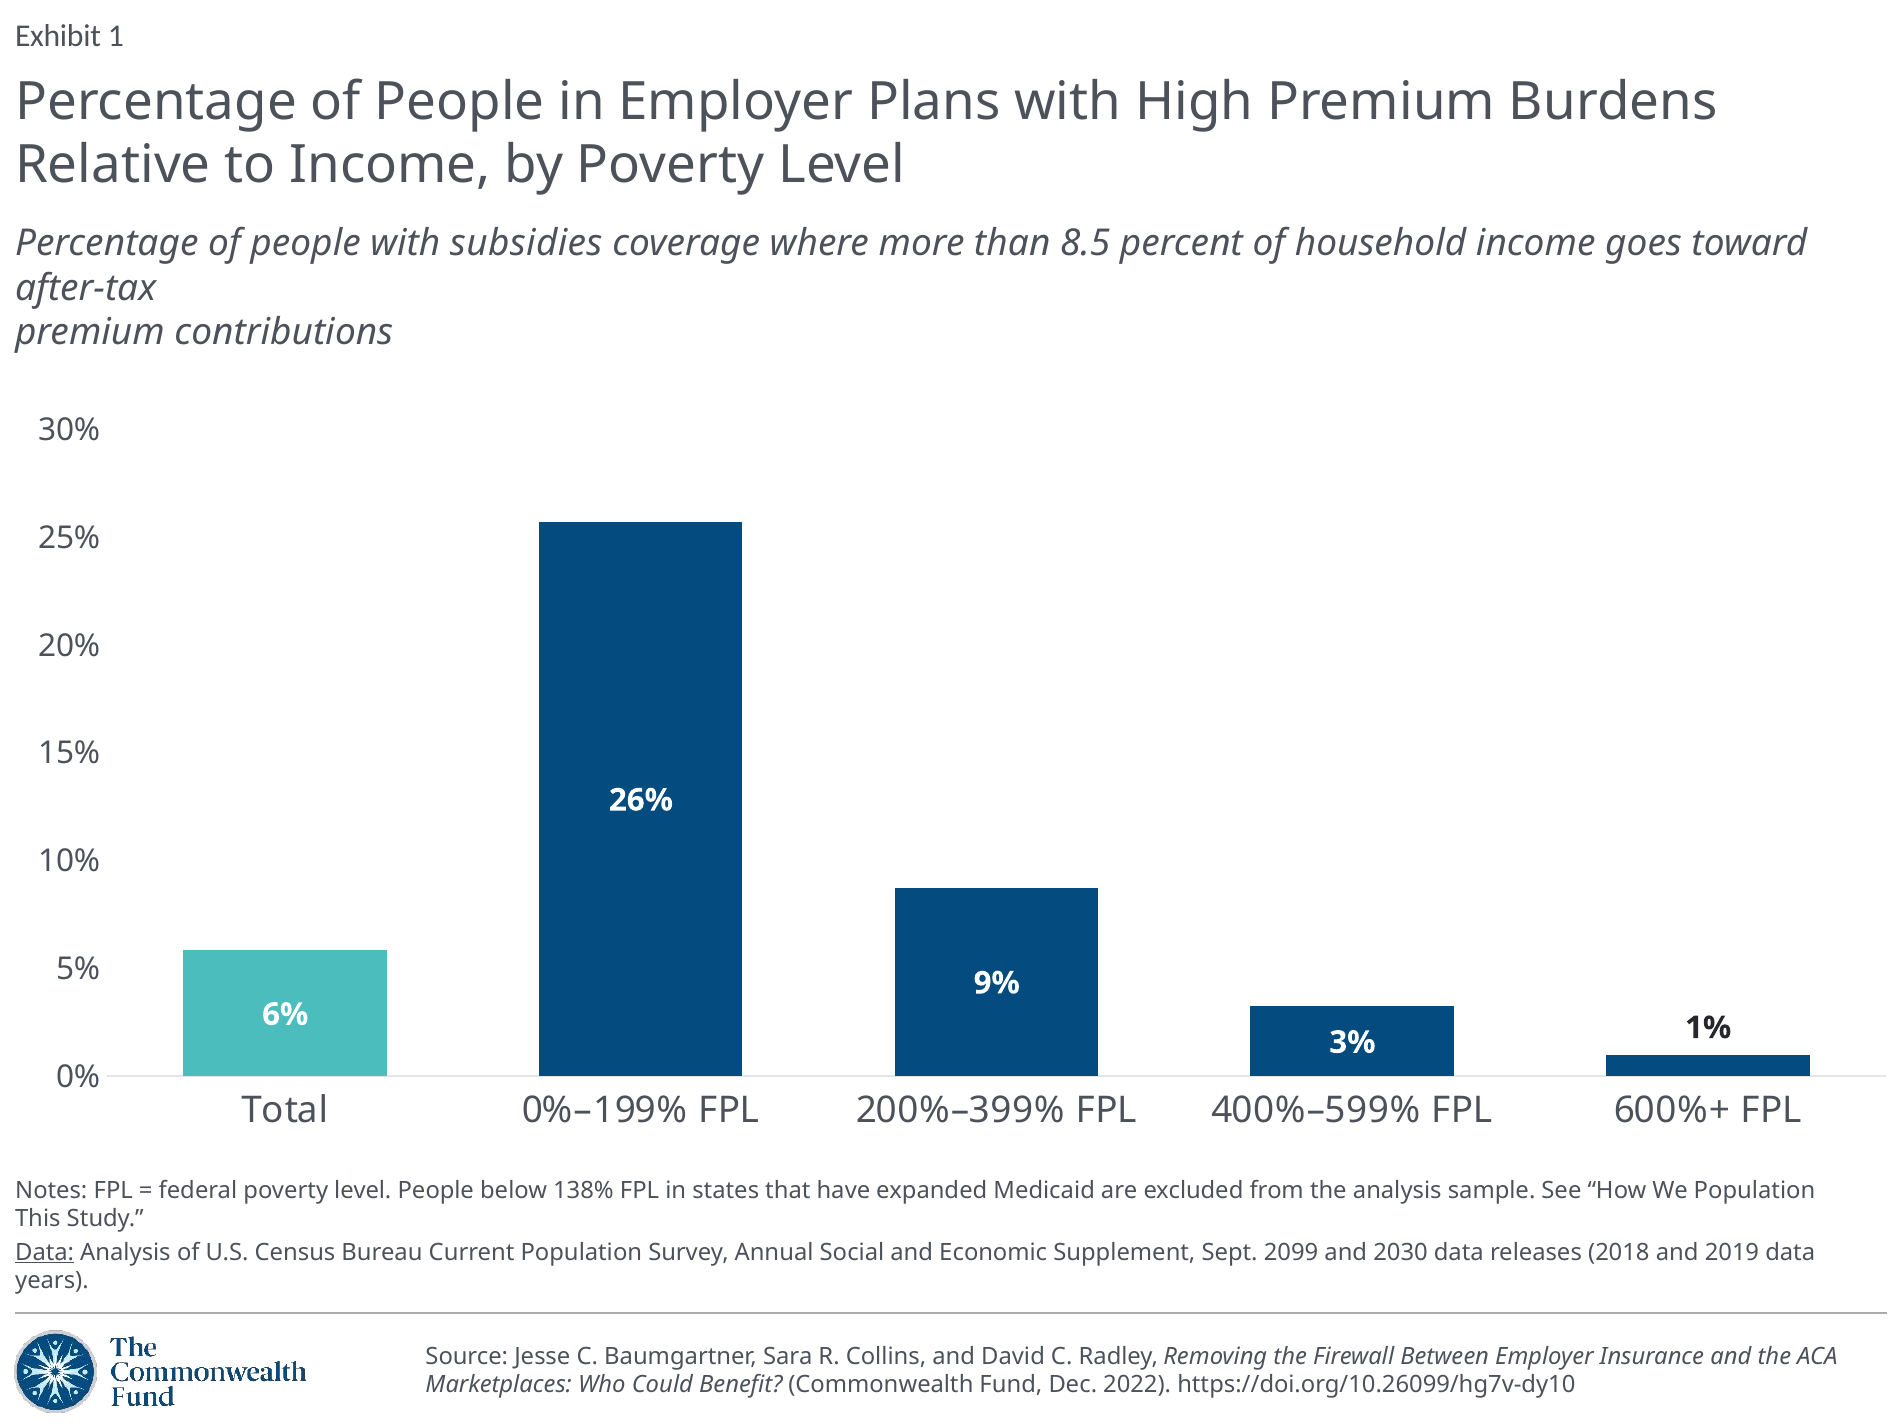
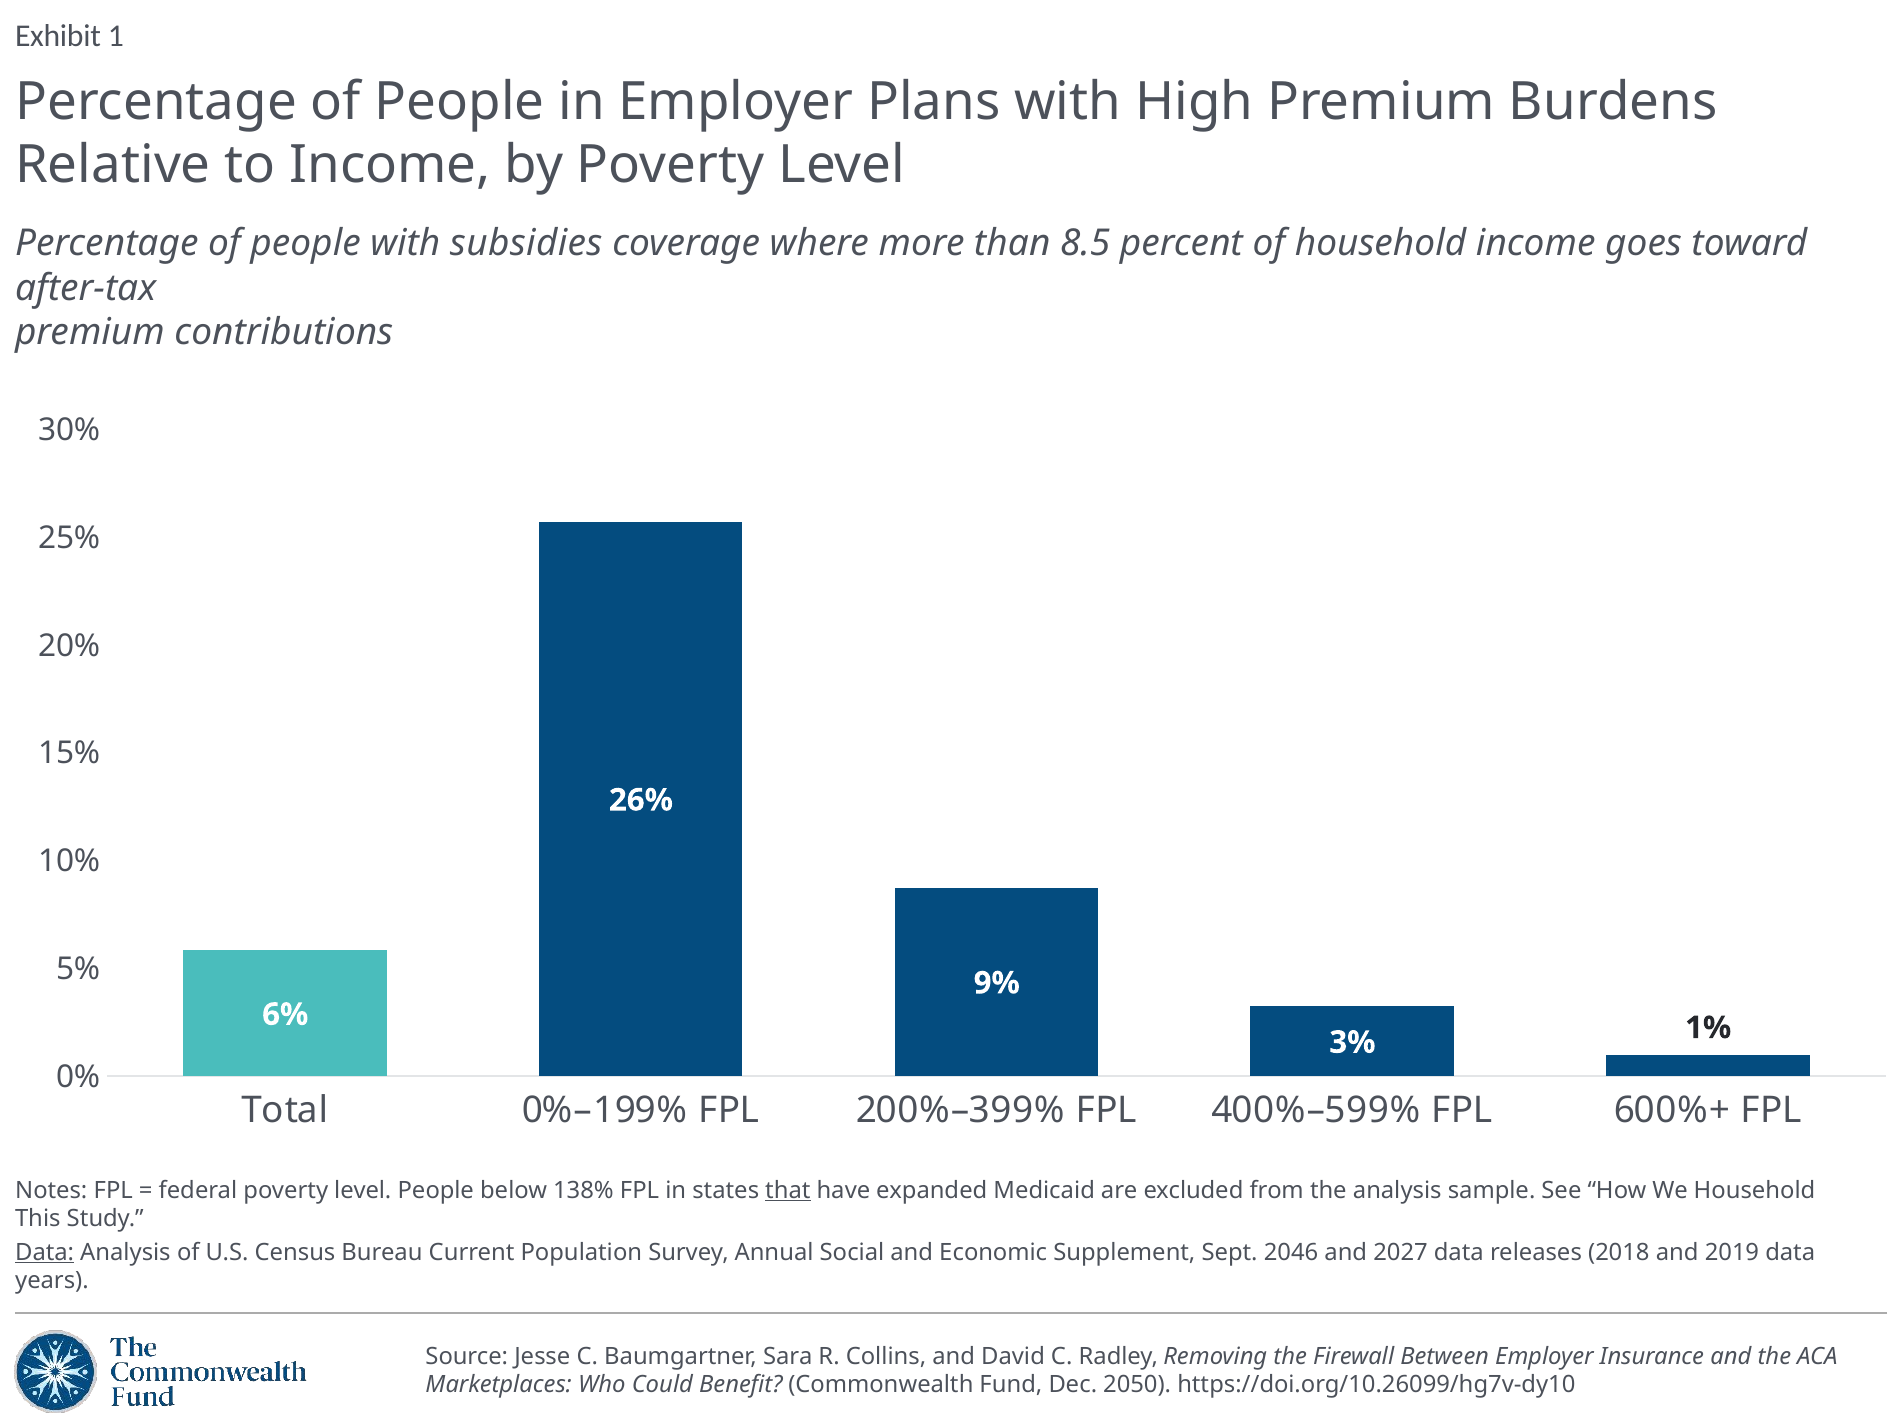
that underline: none -> present
We Population: Population -> Household
2099: 2099 -> 2046
2030: 2030 -> 2027
2022: 2022 -> 2050
